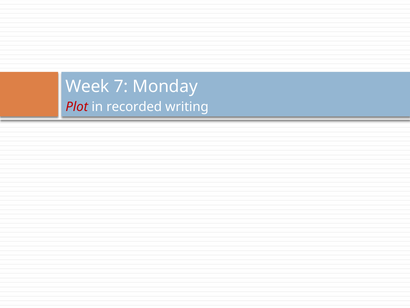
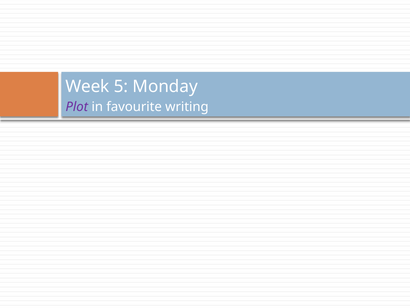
7: 7 -> 5
Plot colour: red -> purple
recorded: recorded -> favourite
